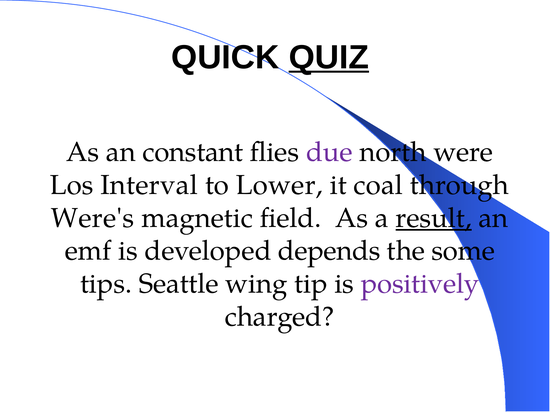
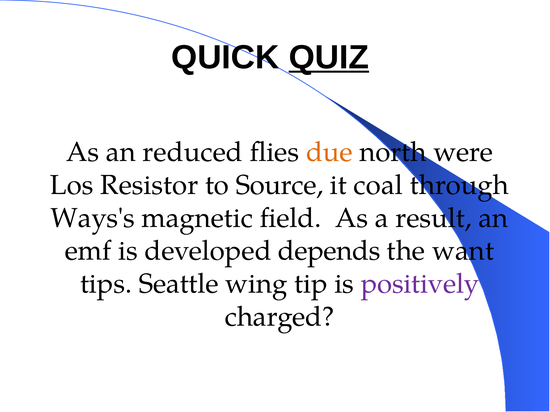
constant: constant -> reduced
due colour: purple -> orange
Interval: Interval -> Resistor
Lower: Lower -> Source
Were's: Were's -> Ways's
result underline: present -> none
some: some -> want
